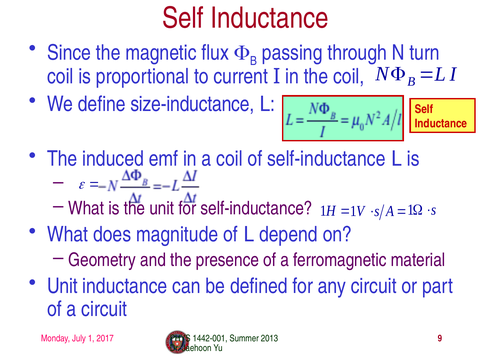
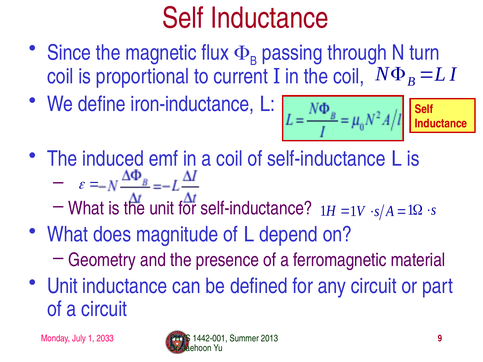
size-inductance: size-inductance -> iron-inductance
2017: 2017 -> 2033
